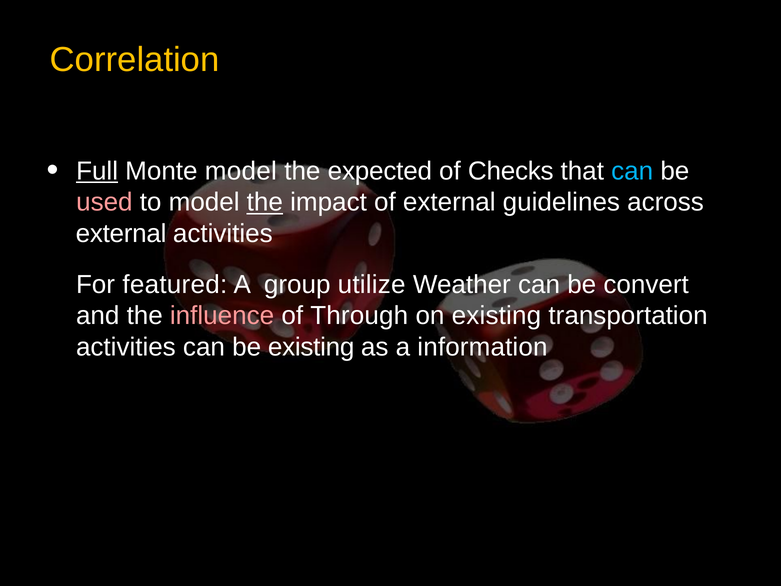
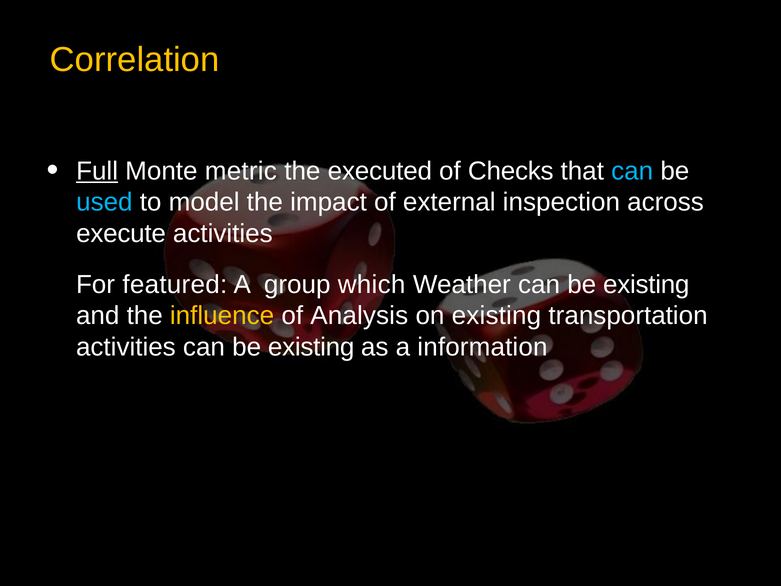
Monte model: model -> metric
expected: expected -> executed
used colour: pink -> light blue
the at (265, 202) underline: present -> none
guidelines: guidelines -> inspection
external at (121, 234): external -> execute
utilize: utilize -> which
Weather can be convert: convert -> existing
influence colour: pink -> yellow
Through: Through -> Analysis
